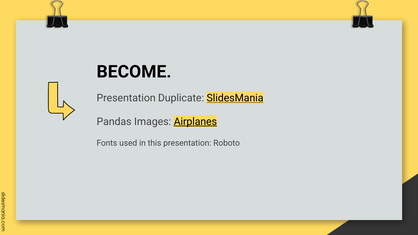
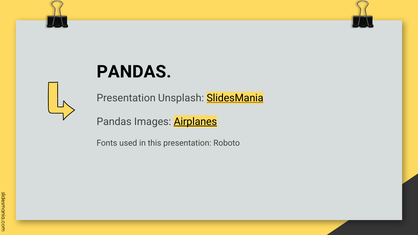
BECOME at (134, 72): BECOME -> PANDAS
Duplicate: Duplicate -> Unsplash
